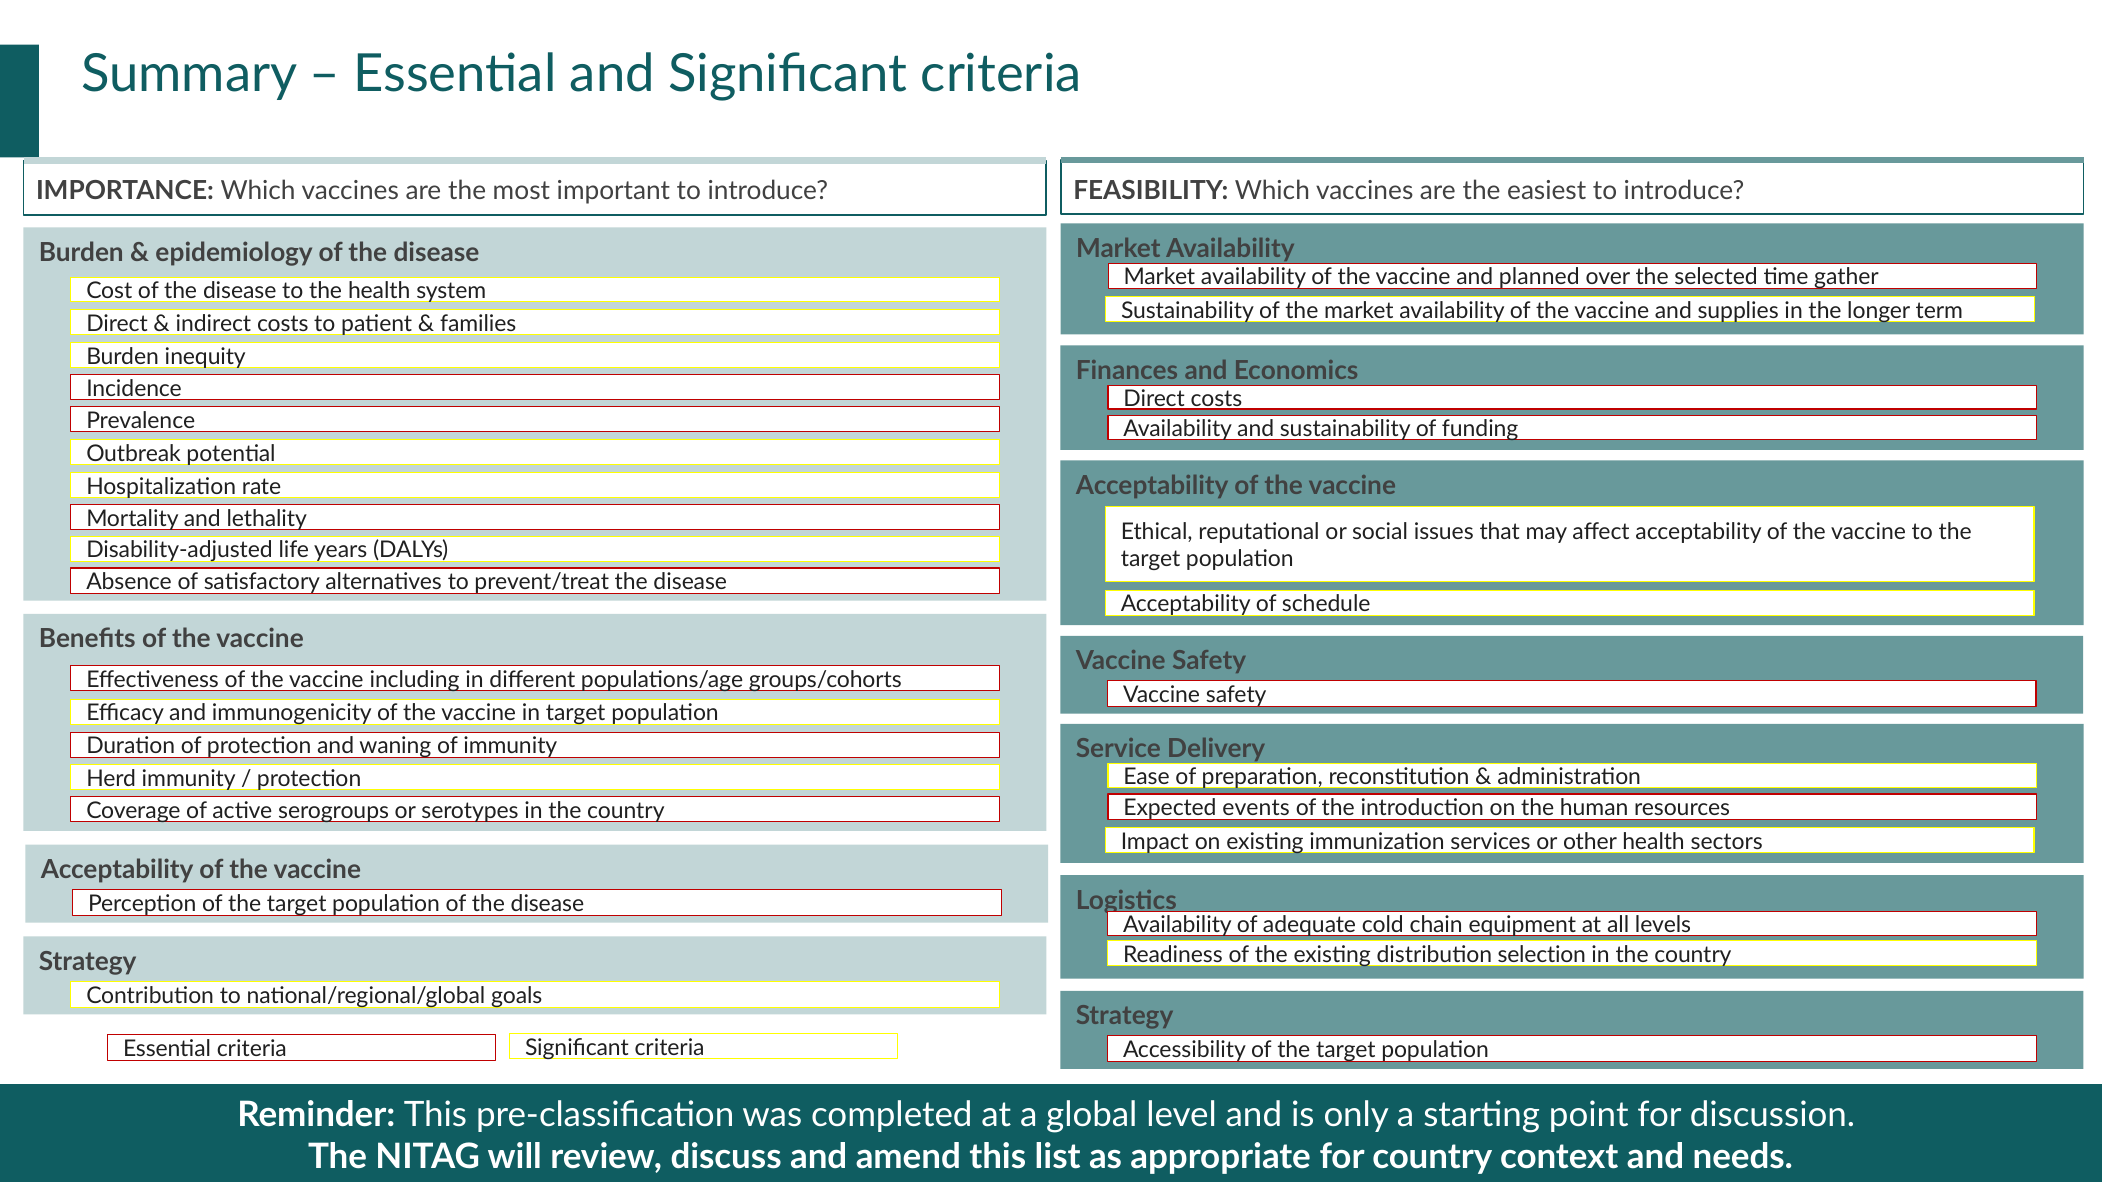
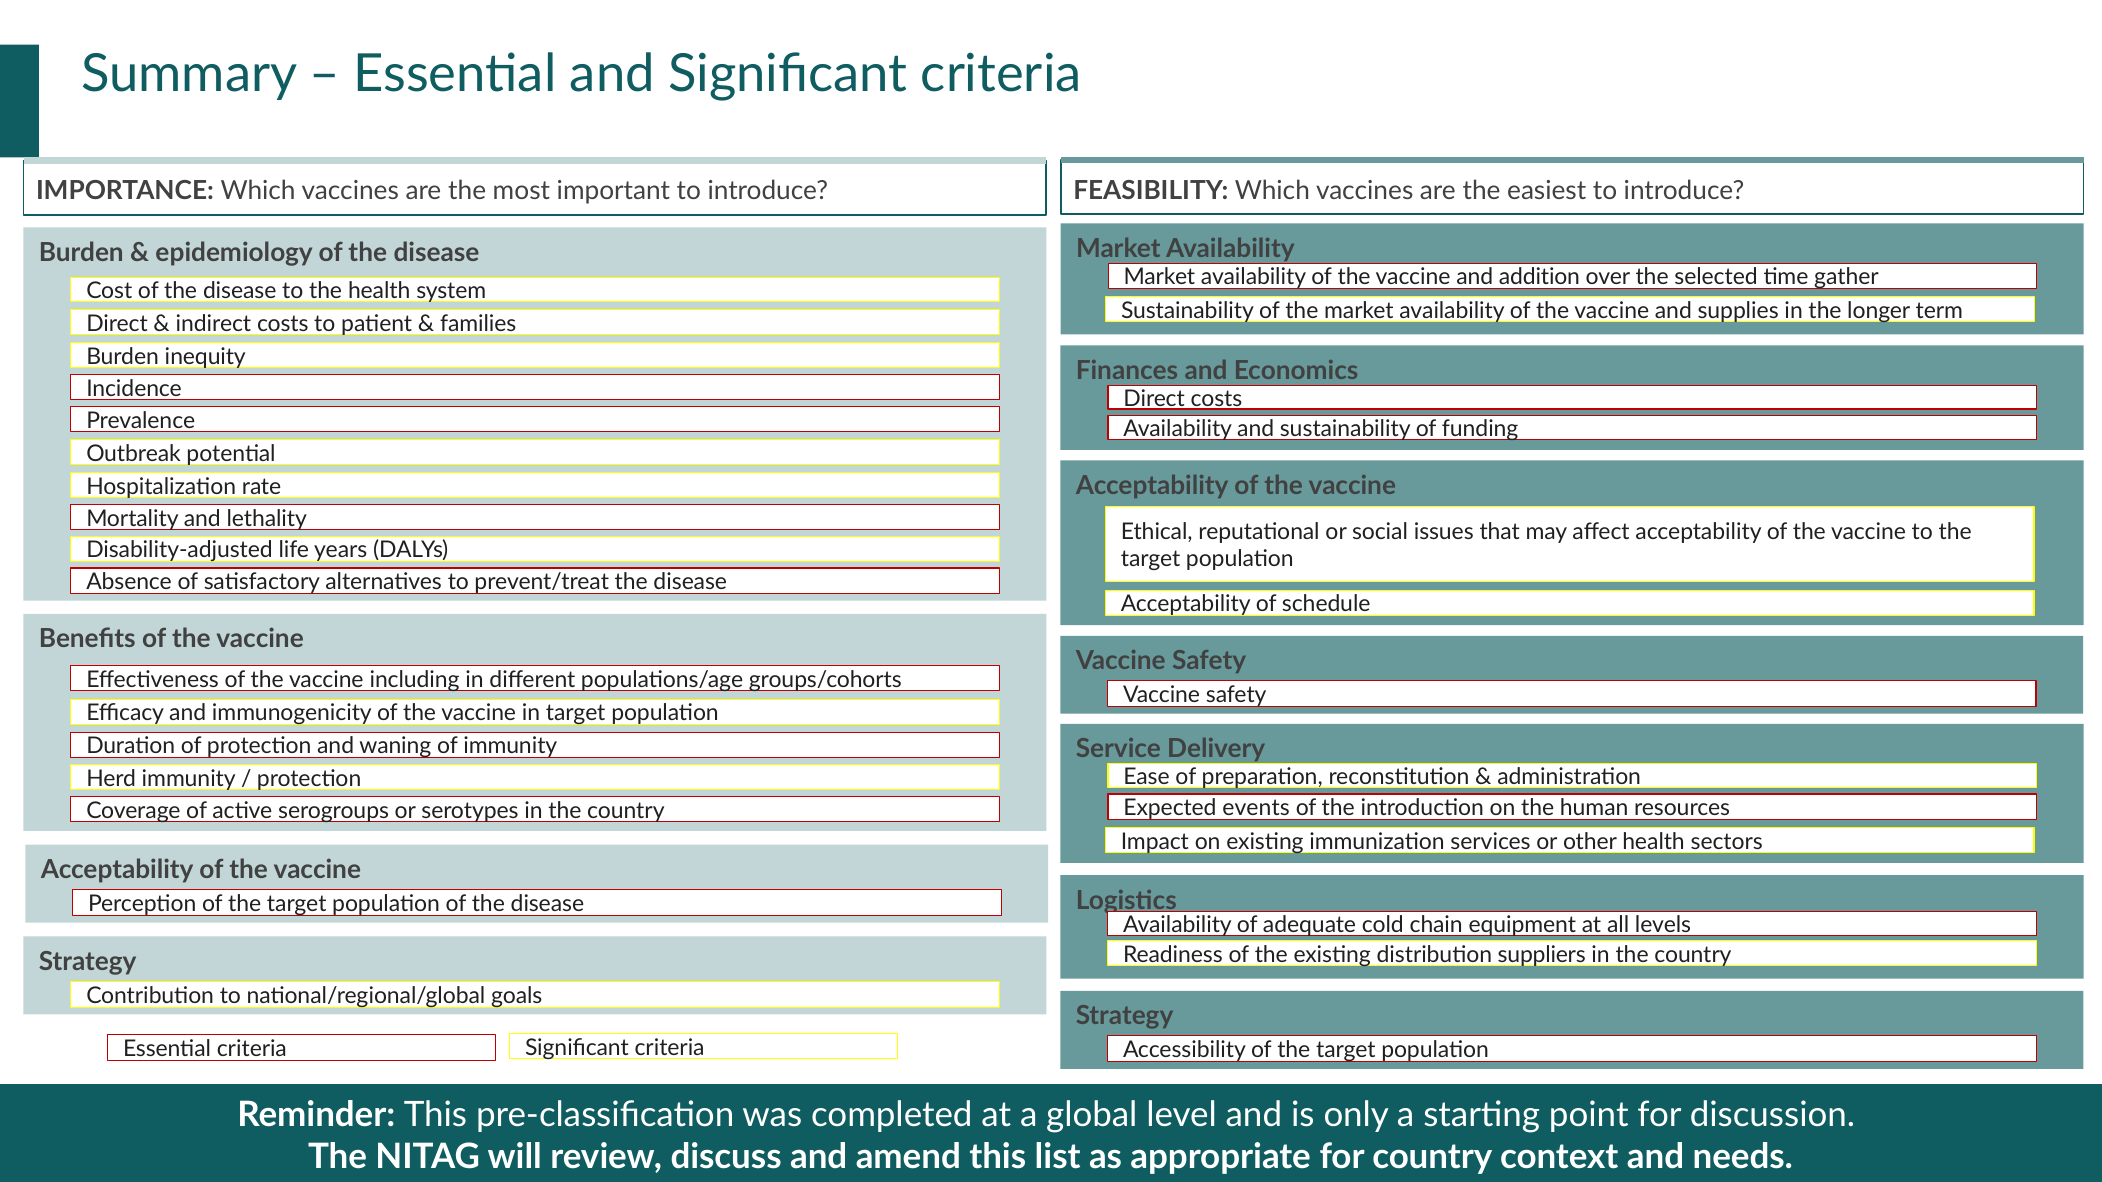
planned: planned -> addition
selection: selection -> suppliers
